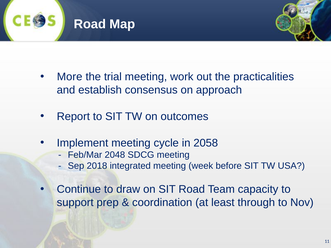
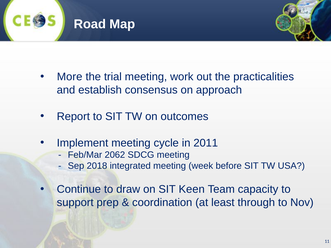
2058: 2058 -> 2011
2048: 2048 -> 2062
SIT Road: Road -> Keen
